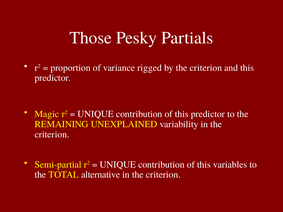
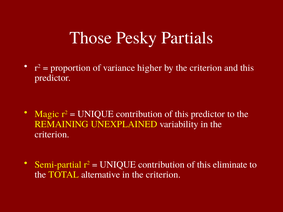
rigged: rigged -> higher
variables: variables -> eliminate
